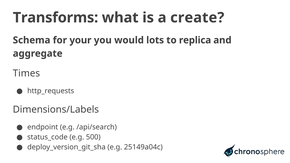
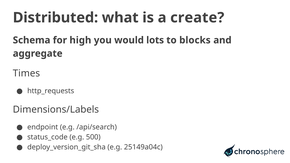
Transforms: Transforms -> Distributed
your: your -> high
replica: replica -> blocks
